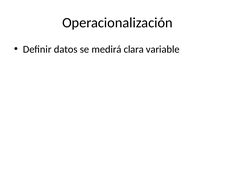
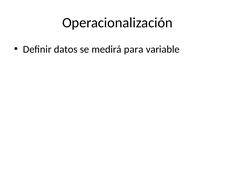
clara: clara -> para
